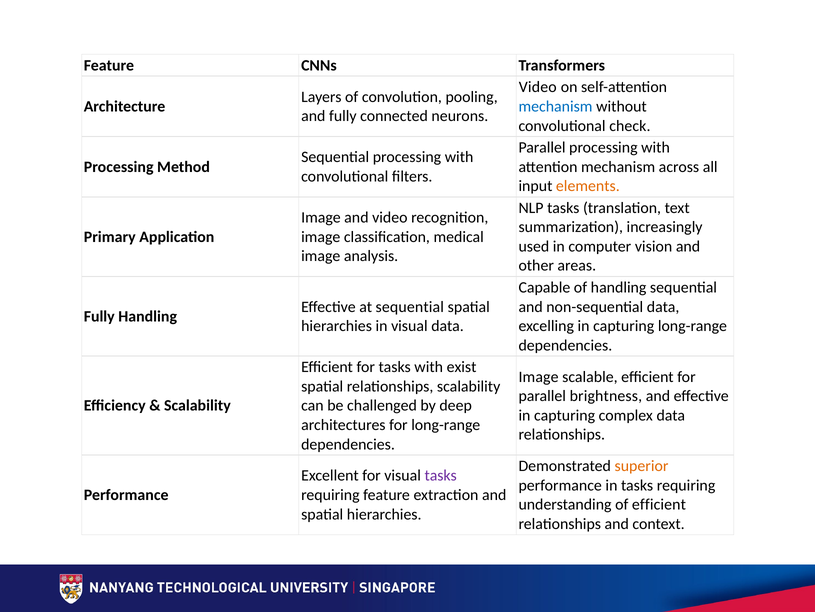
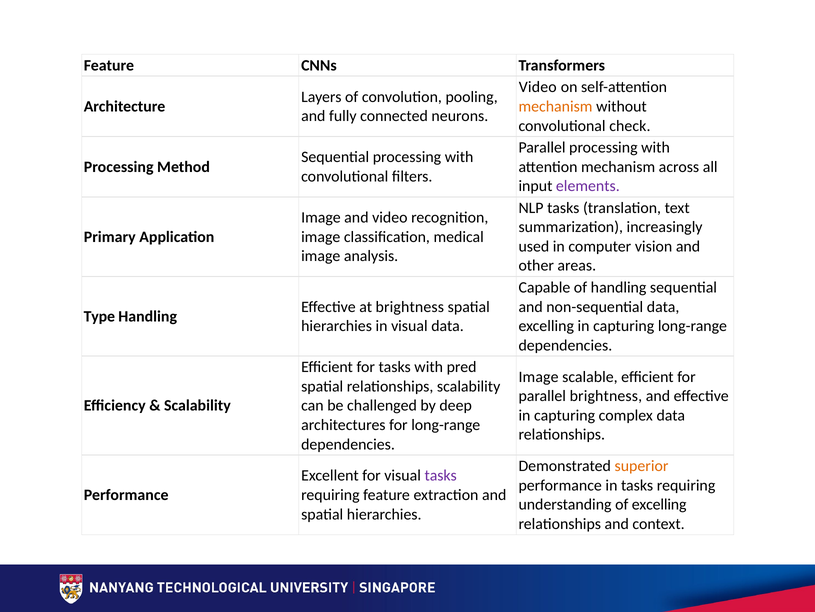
mechanism at (556, 106) colour: blue -> orange
elements colour: orange -> purple
at sequential: sequential -> brightness
Fully at (99, 316): Fully -> Type
exist: exist -> pred
of efficient: efficient -> excelling
